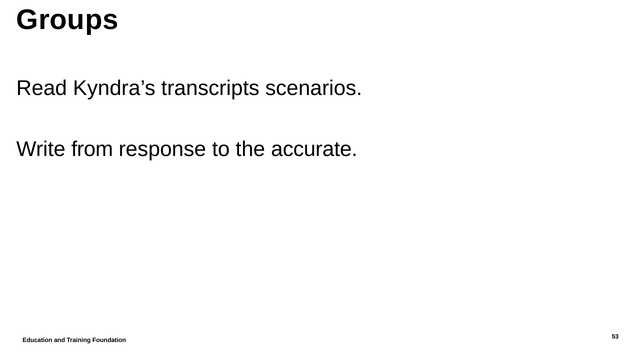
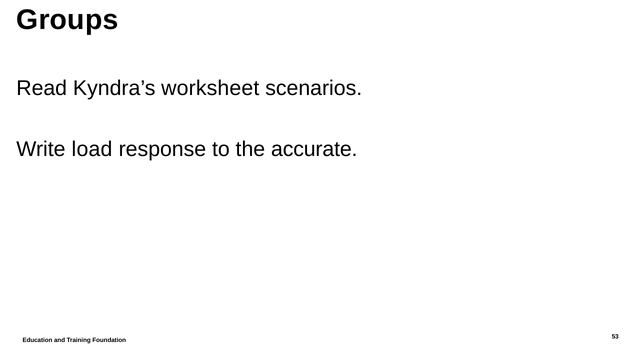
transcripts: transcripts -> worksheet
from: from -> load
